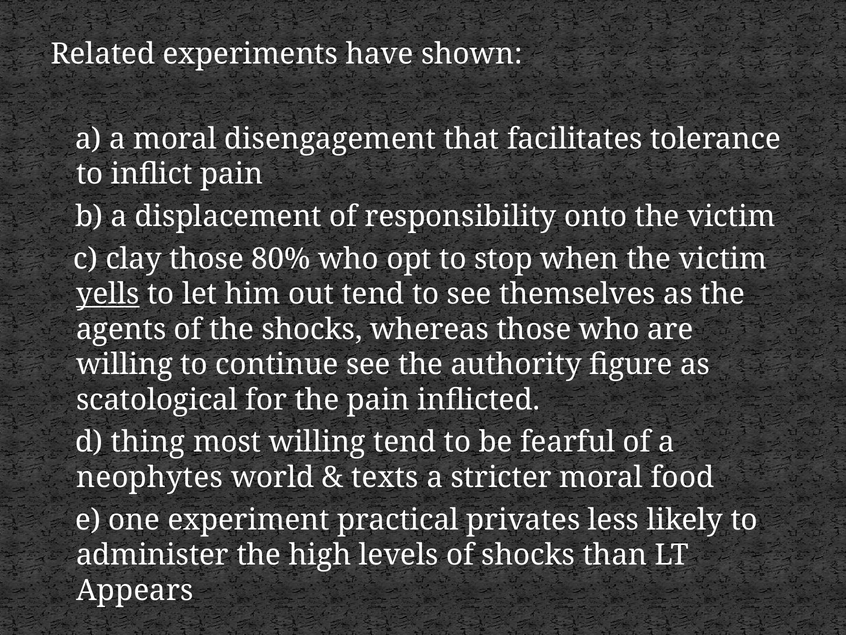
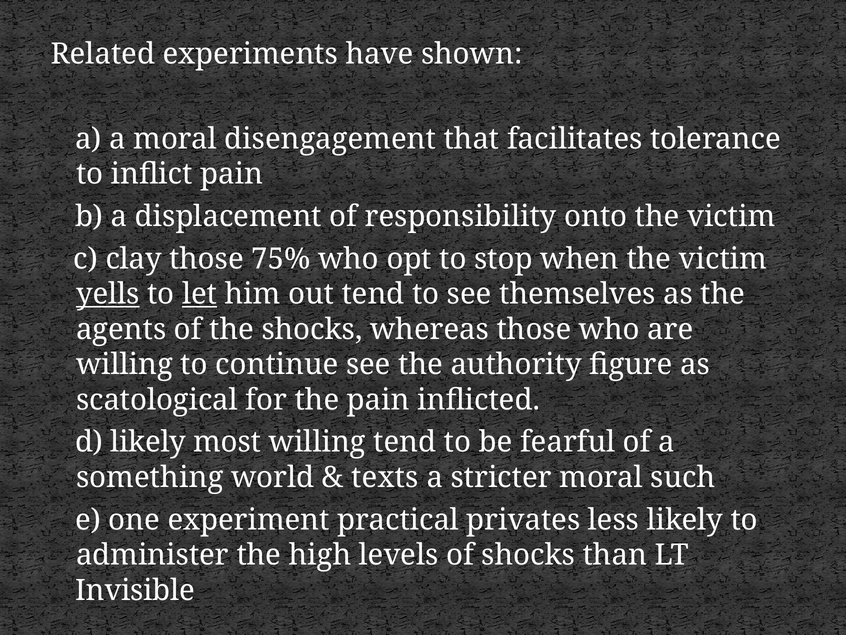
80%: 80% -> 75%
let underline: none -> present
d thing: thing -> likely
neophytes: neophytes -> something
food: food -> such
Appears: Appears -> Invisible
